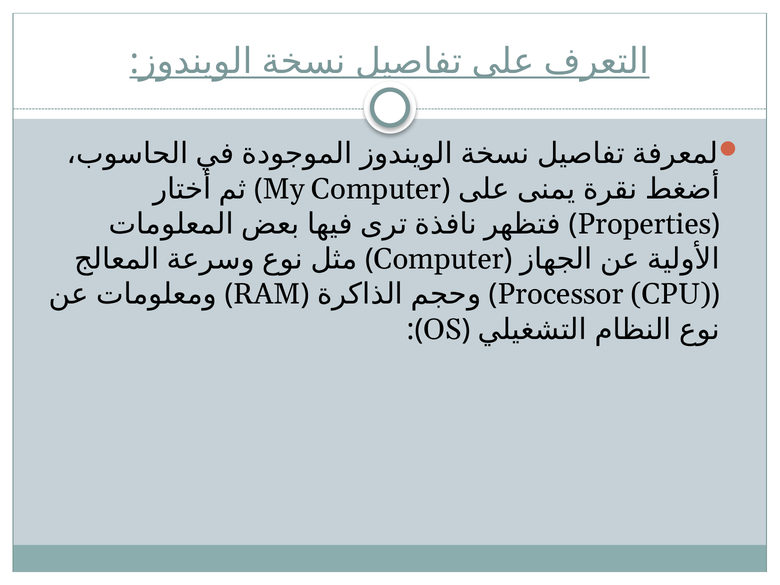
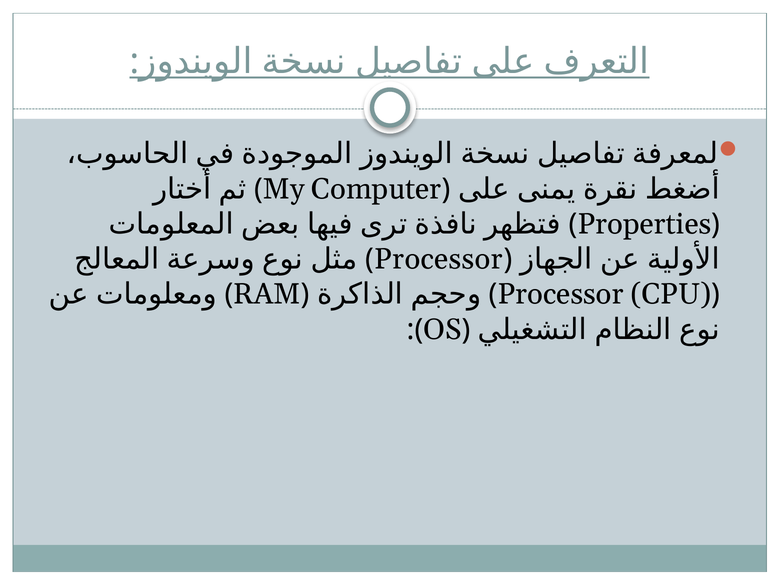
Computer at (439, 259): Computer -> Processor
